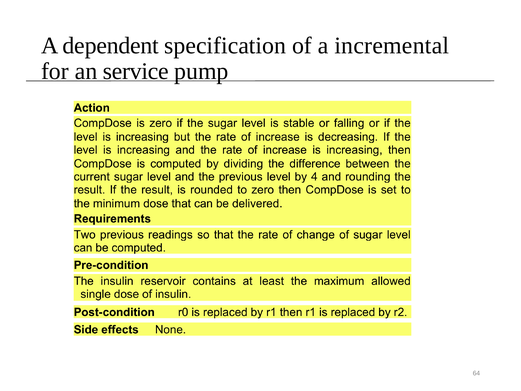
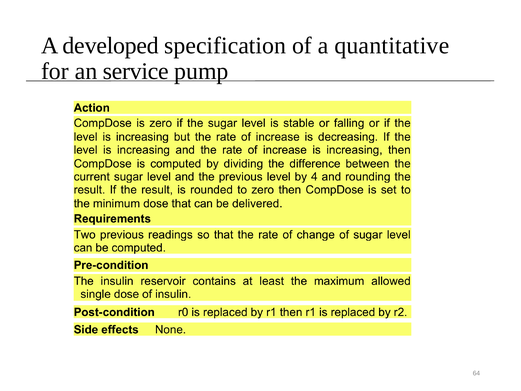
dependent: dependent -> developed
incremental: incremental -> quantitative
